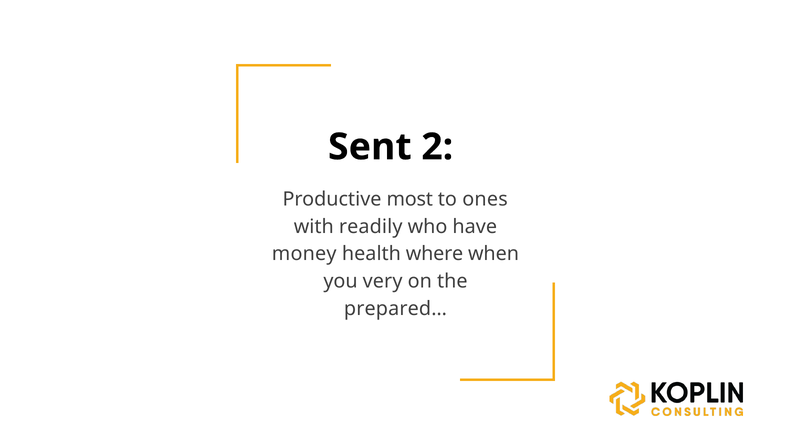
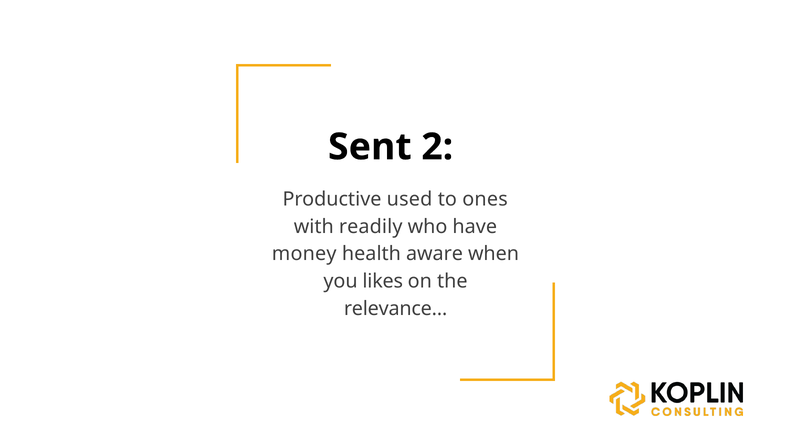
most: most -> used
where: where -> aware
very: very -> likes
prepared…: prepared… -> relevance…
